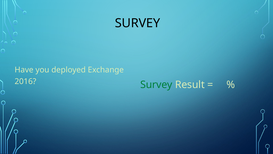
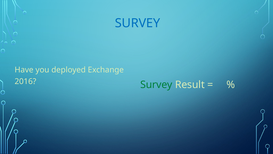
SURVEY at (137, 23) colour: black -> blue
